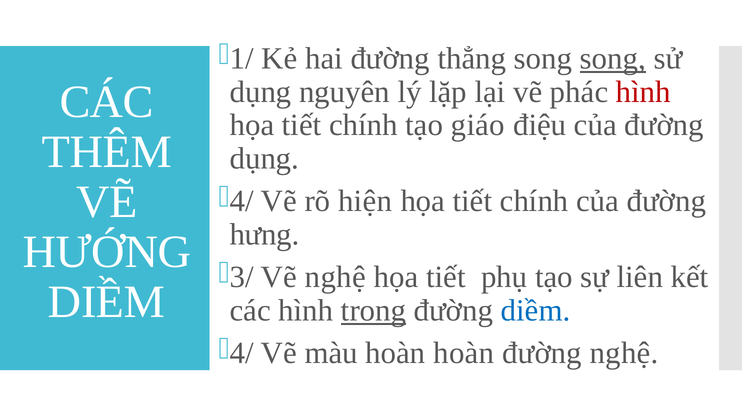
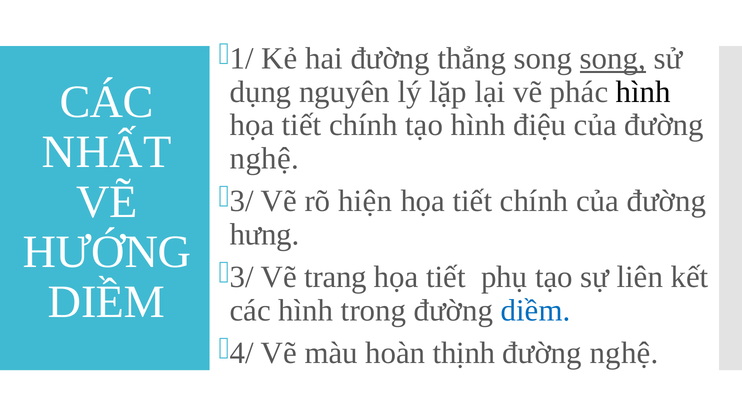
hình at (643, 92) colour: red -> black
tạo giáo: giáo -> hình
THÊM: THÊM -> NHẤT
dụng at (264, 159): dụng -> nghệ
4/: 4/ -> 3/
Vẽ nghệ: nghệ -> trang
trong underline: present -> none
hoàn hoàn: hoàn -> thịnh
